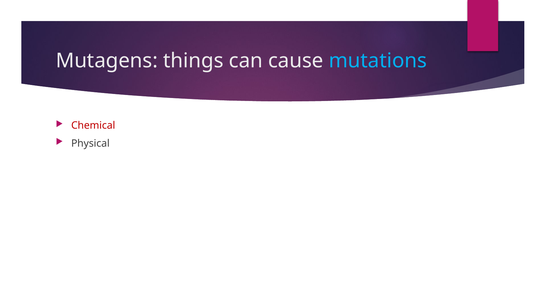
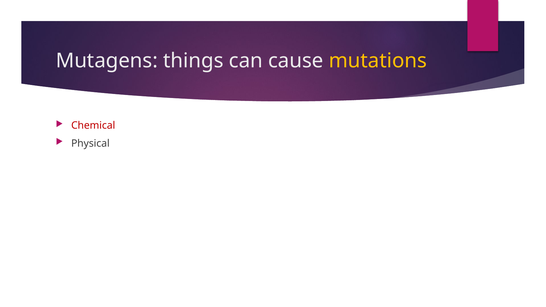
mutations colour: light blue -> yellow
